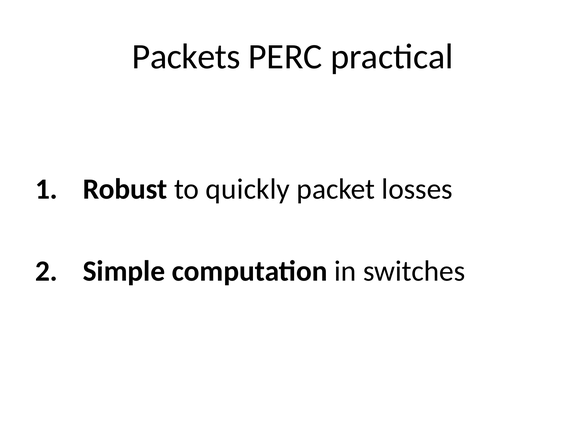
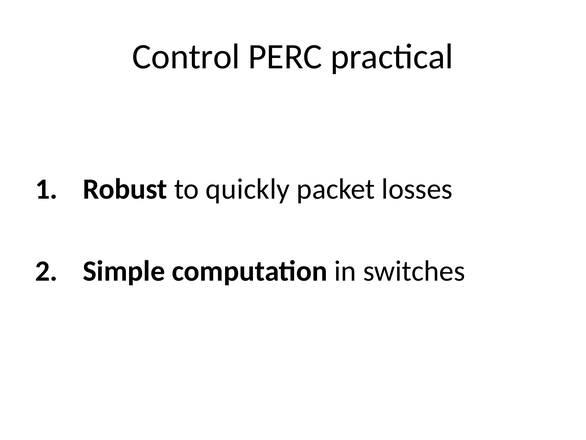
Packets: Packets -> Control
